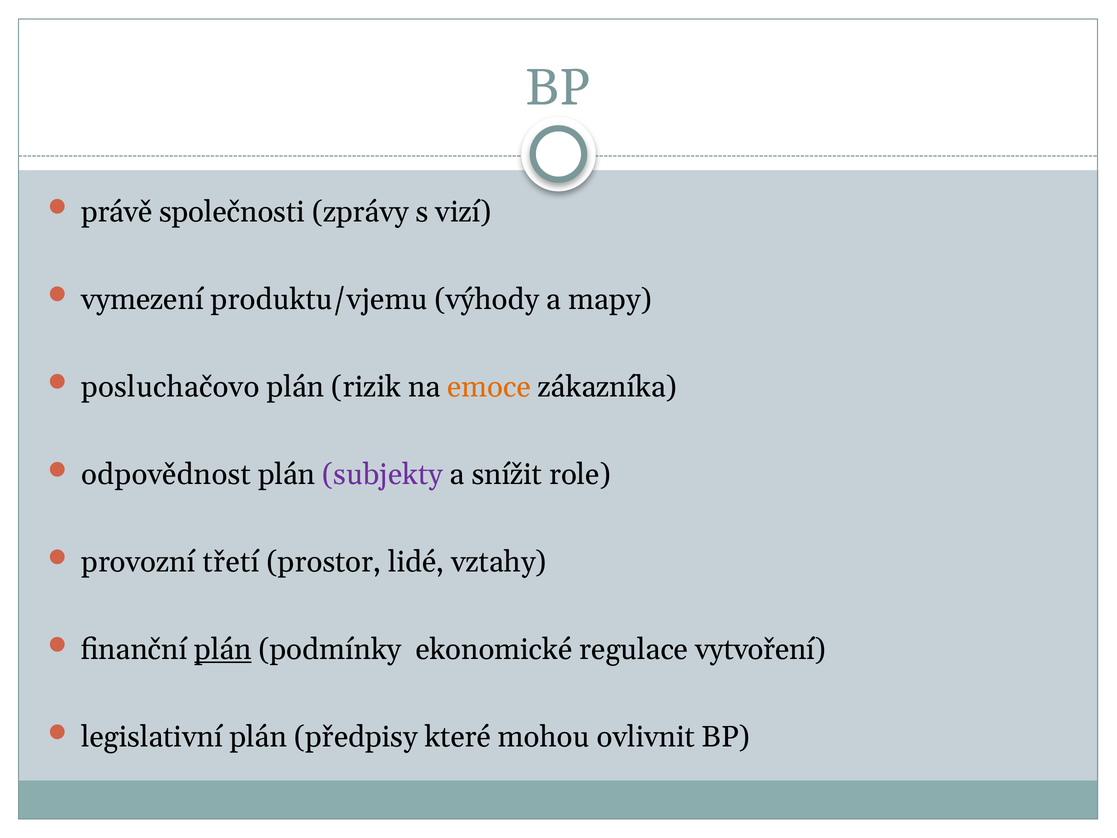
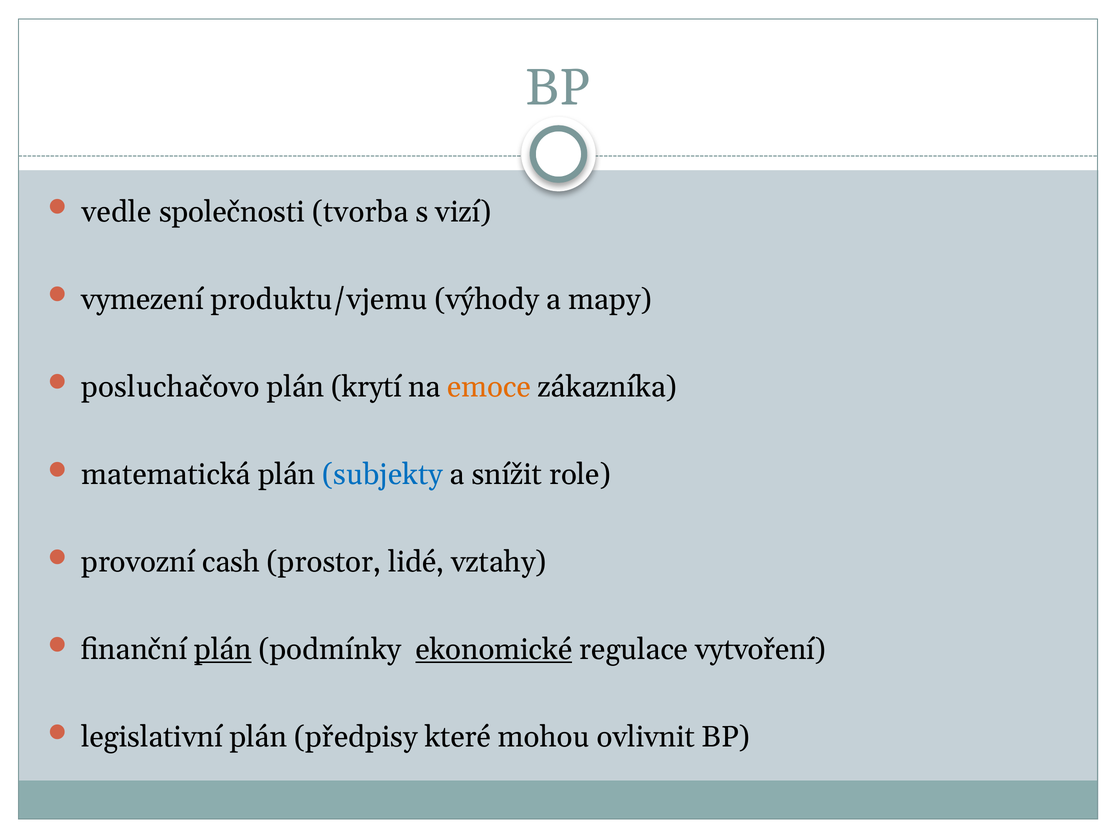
právě: právě -> vedle
zprávy: zprávy -> tvorba
rizik: rizik -> krytí
odpovědnost: odpovědnost -> matematická
subjekty colour: purple -> blue
třetí: třetí -> cash
ekonomické underline: none -> present
